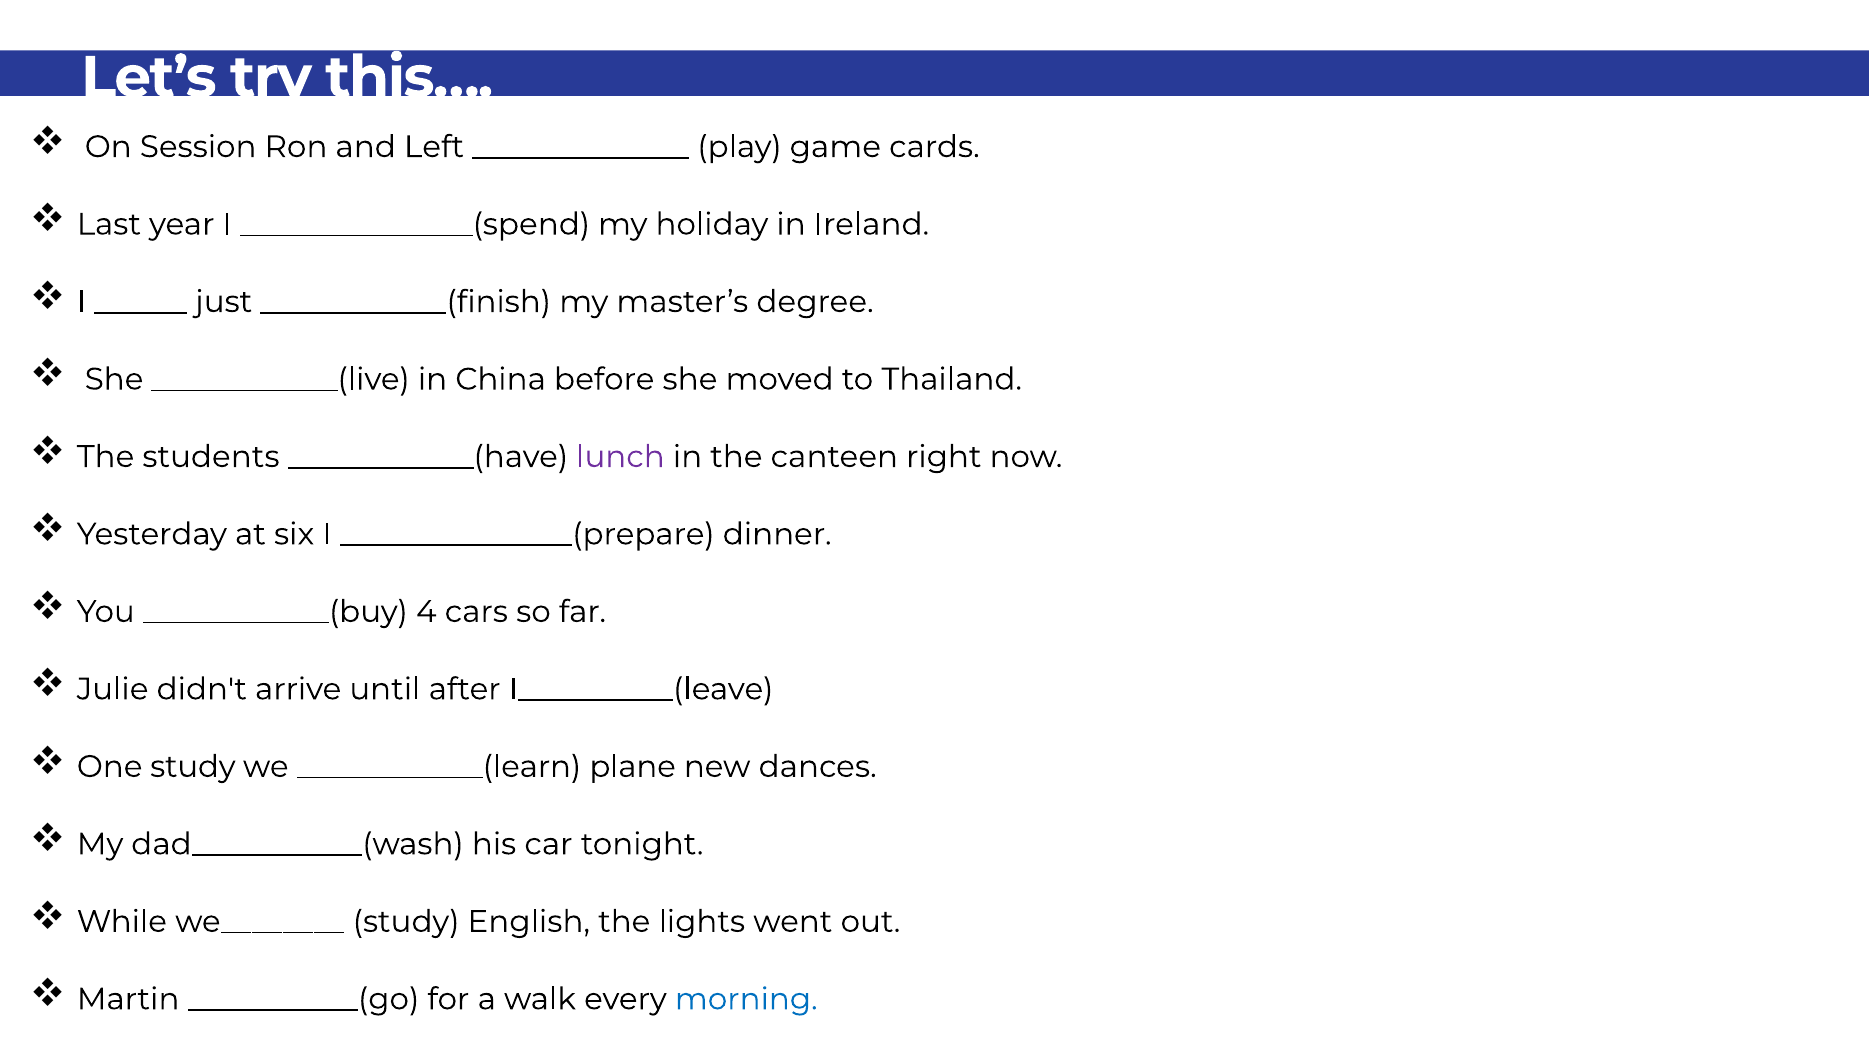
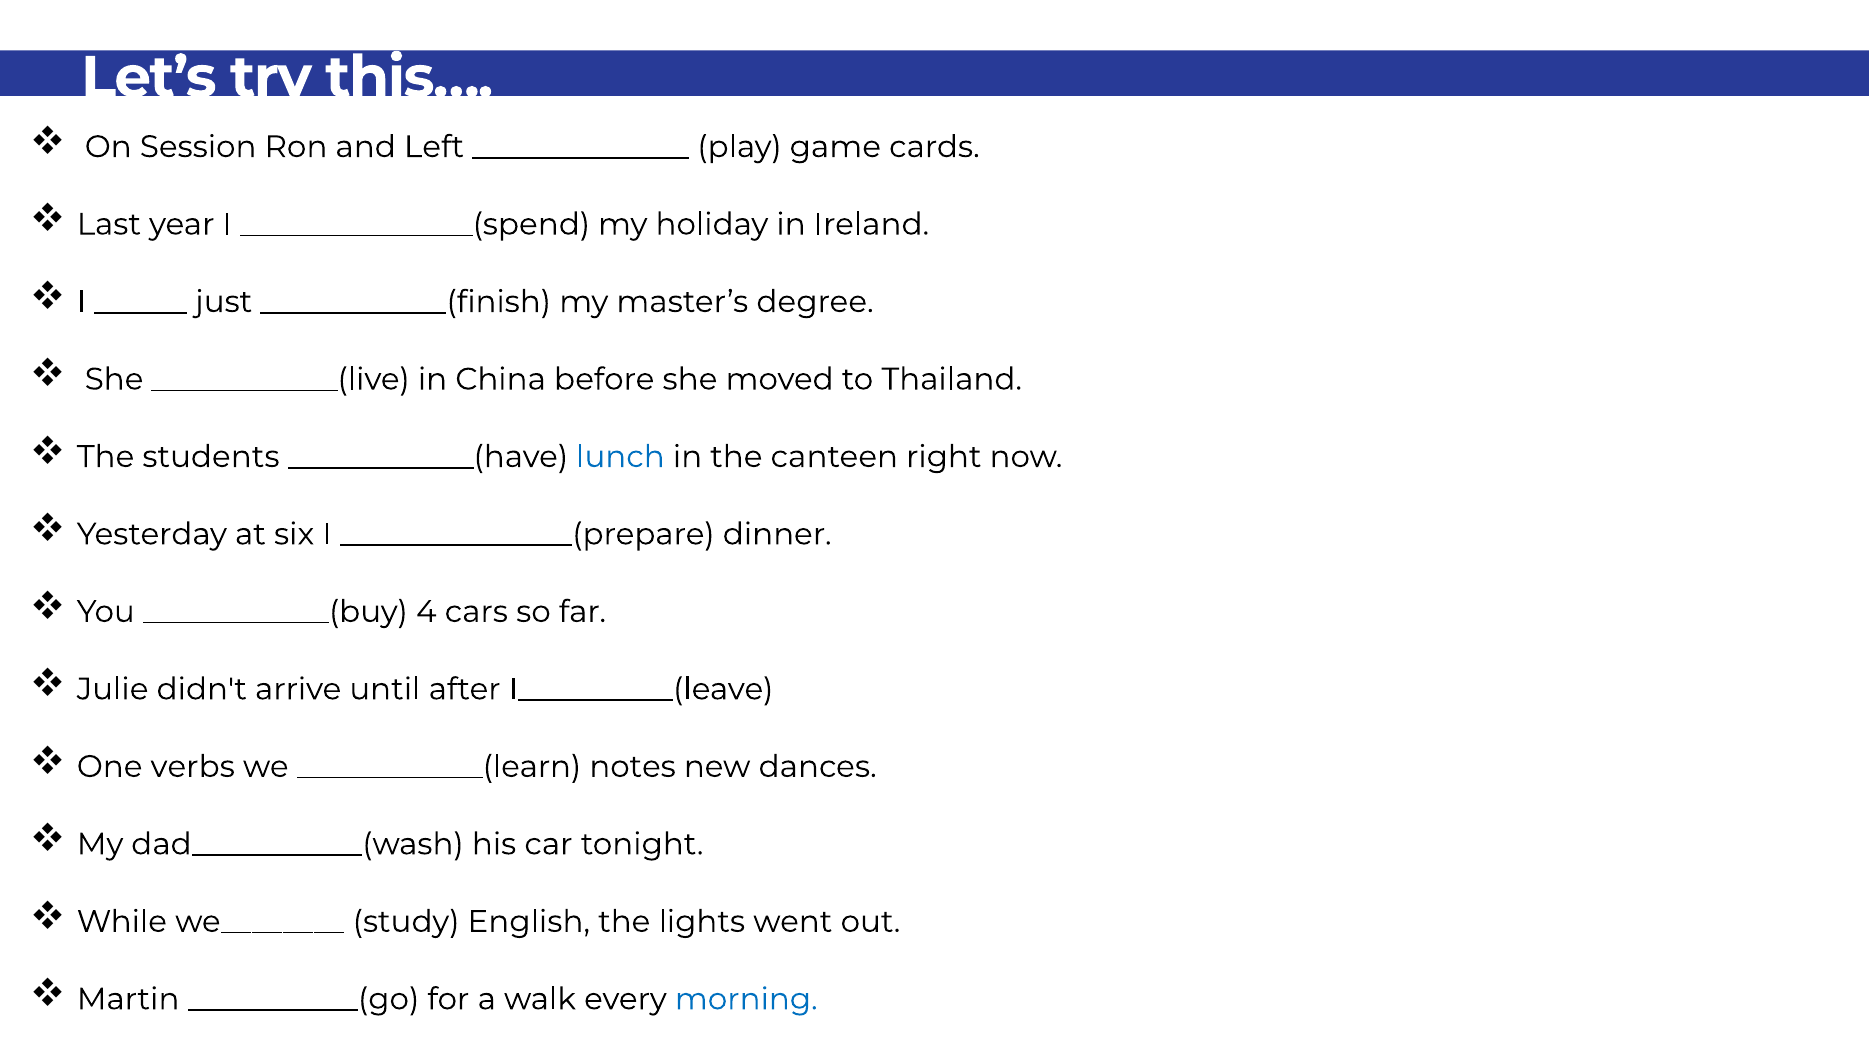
lunch colour: purple -> blue
One study: study -> verbs
plane: plane -> notes
